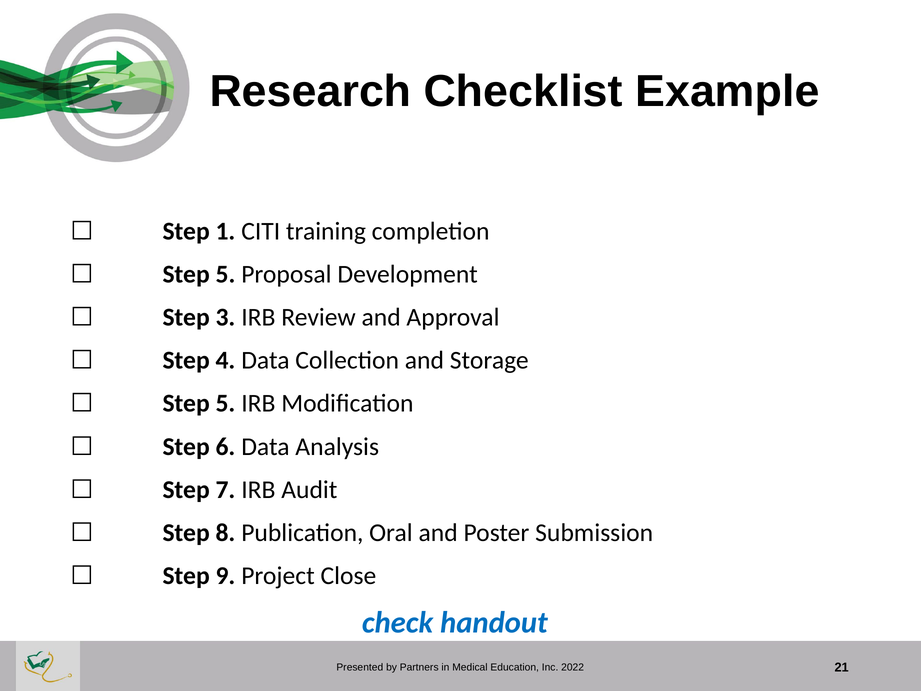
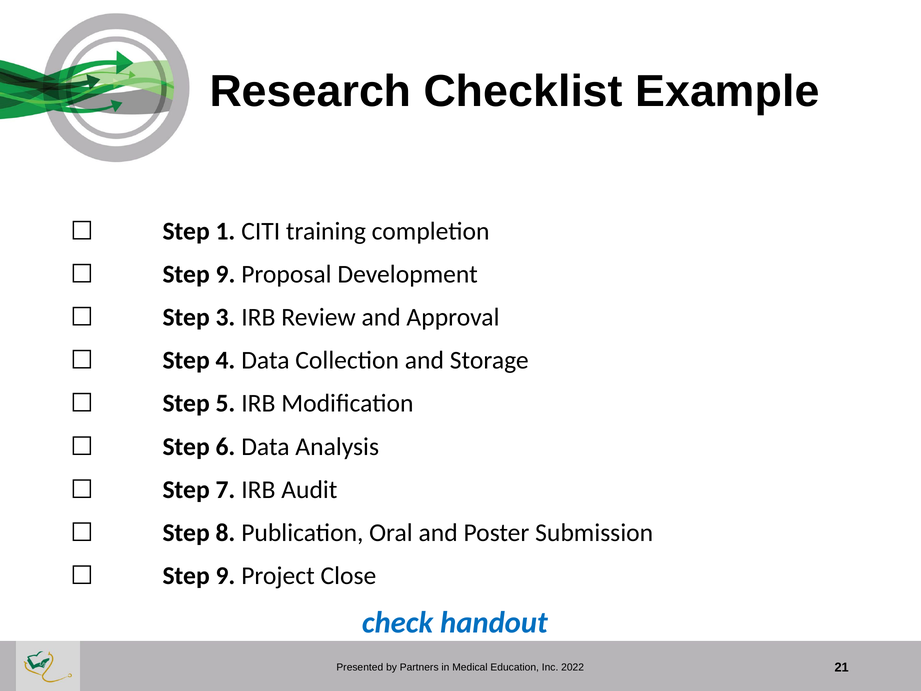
5 at (225, 274): 5 -> 9
